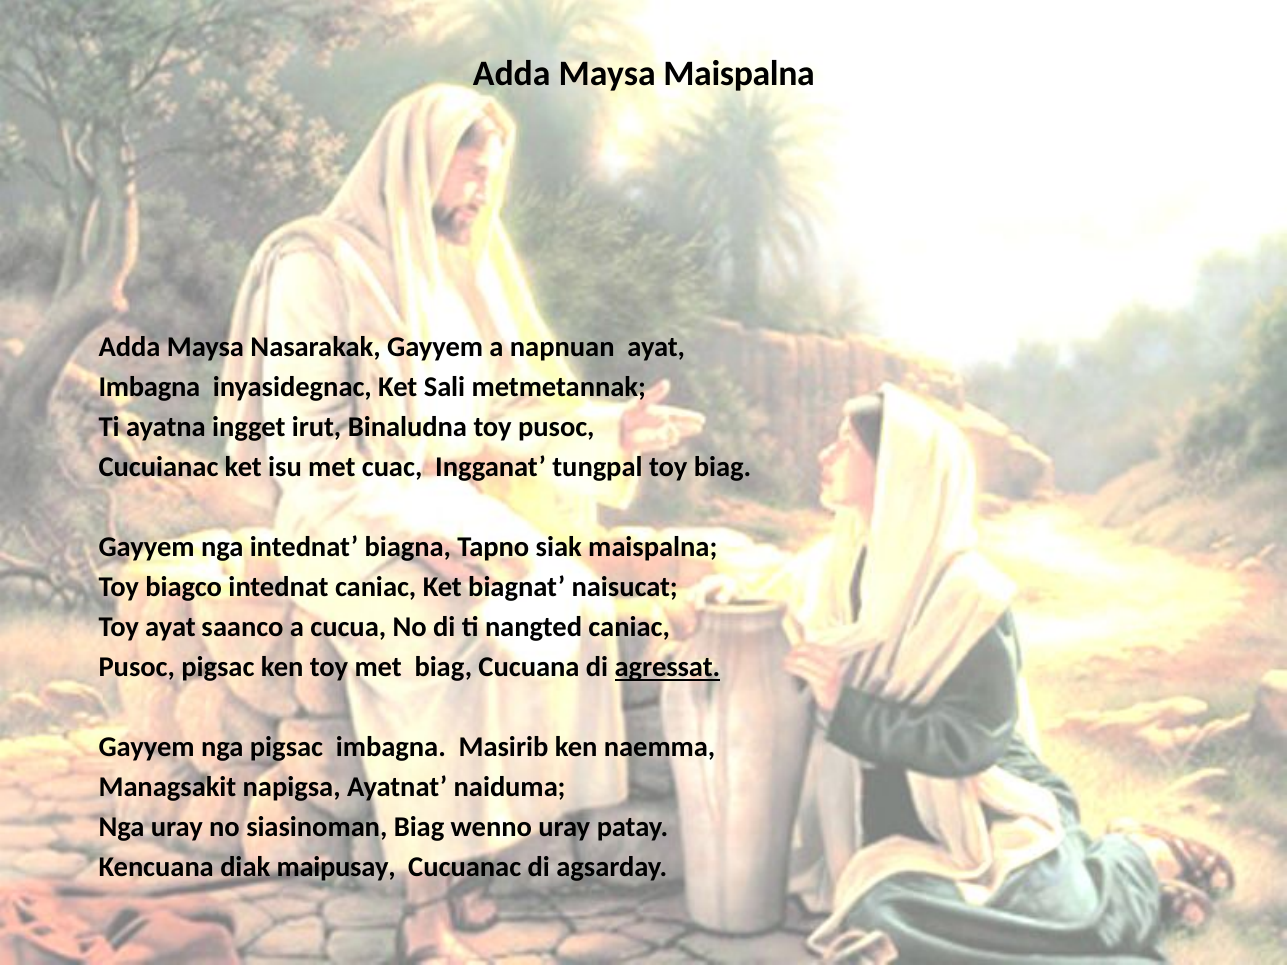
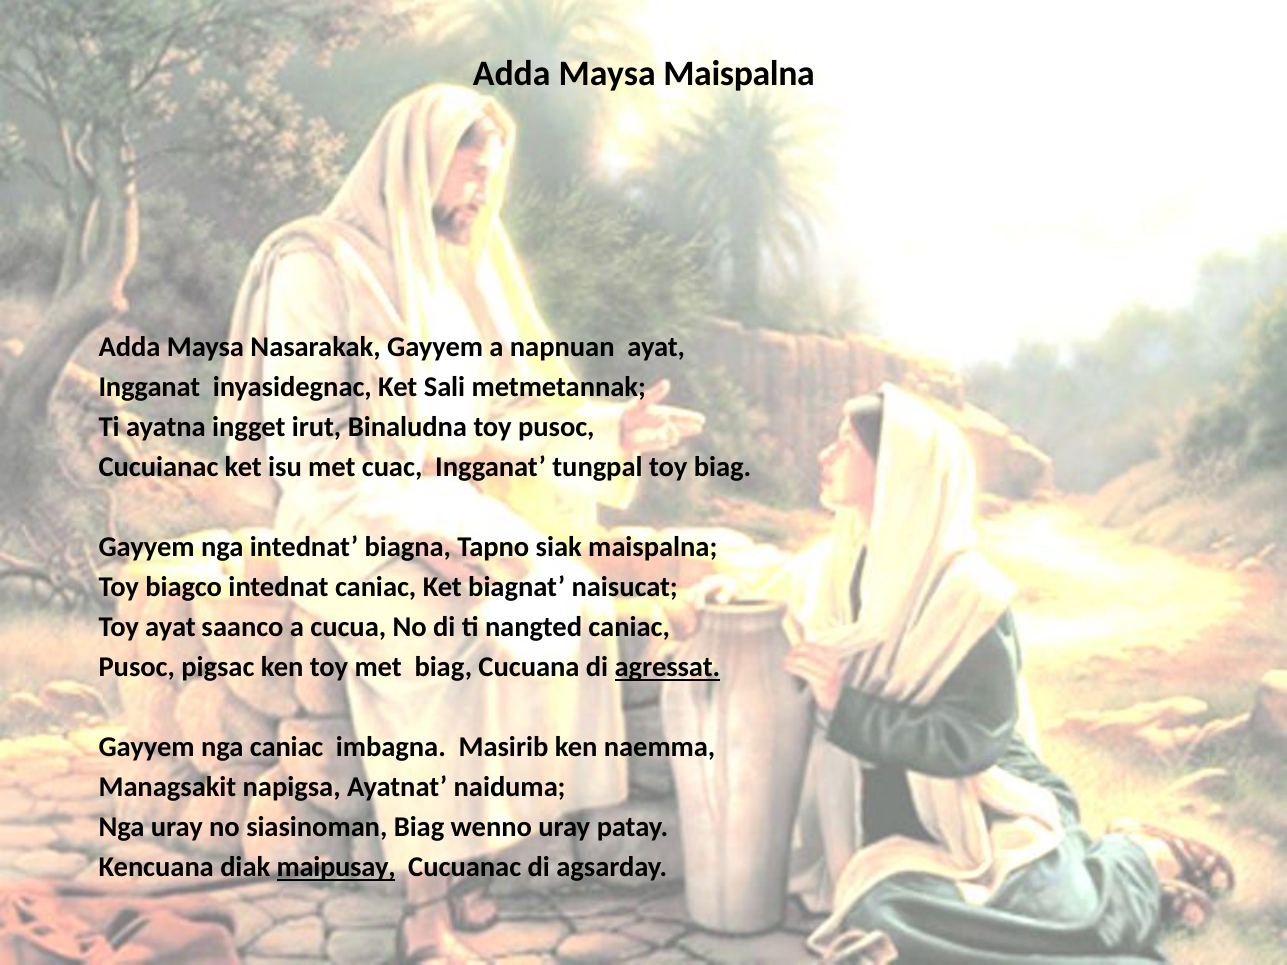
Imbagna at (149, 387): Imbagna -> Ingganat
nga pigsac: pigsac -> caniac
maipusay underline: none -> present
